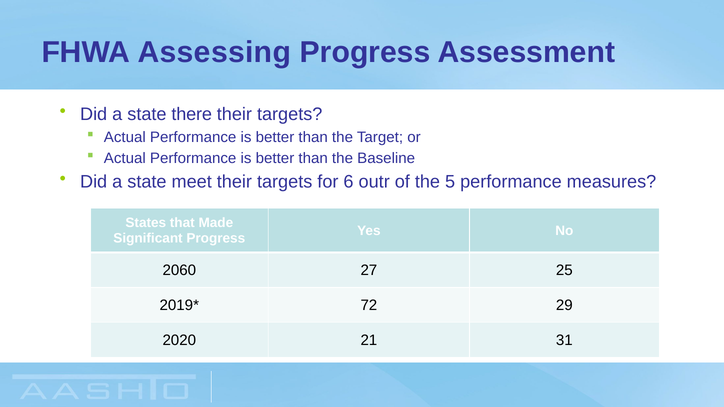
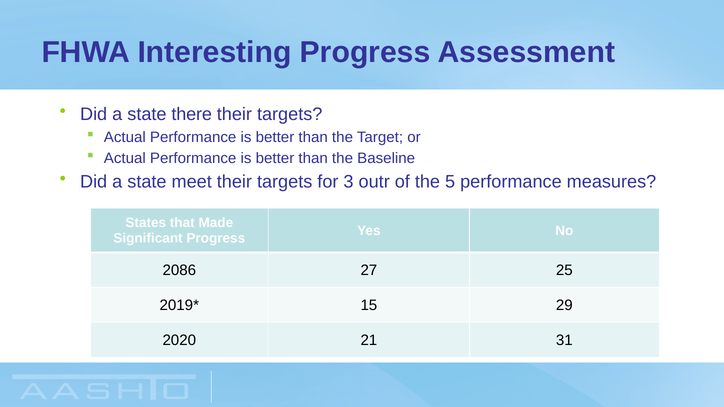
Assessing: Assessing -> Interesting
6: 6 -> 3
2060: 2060 -> 2086
72: 72 -> 15
